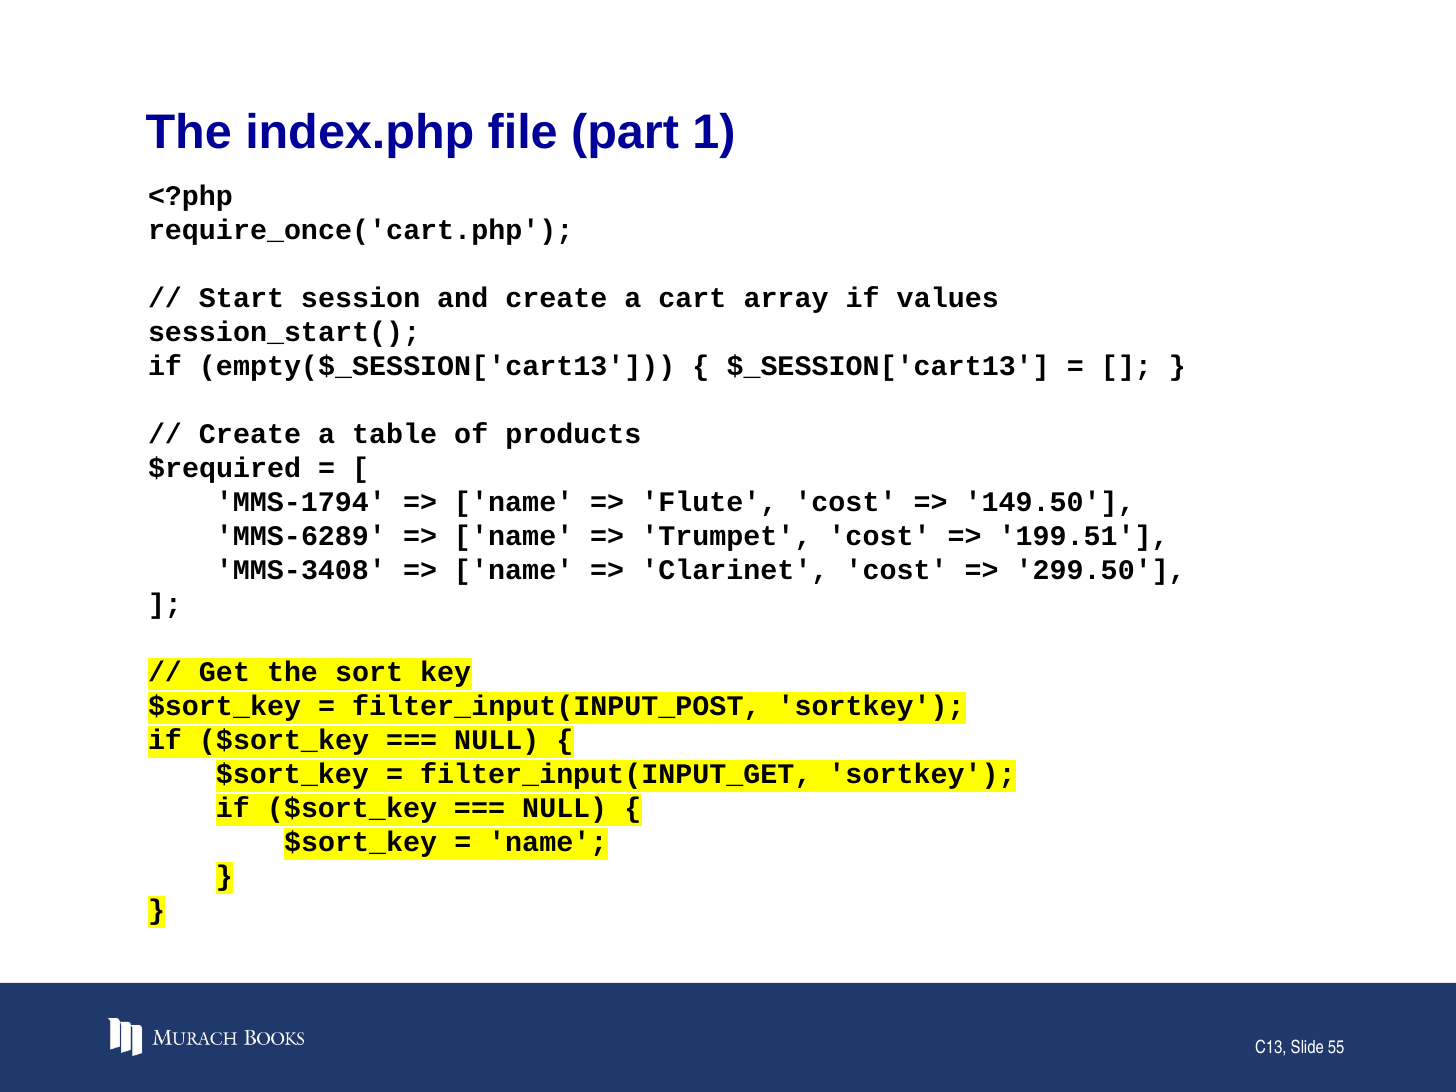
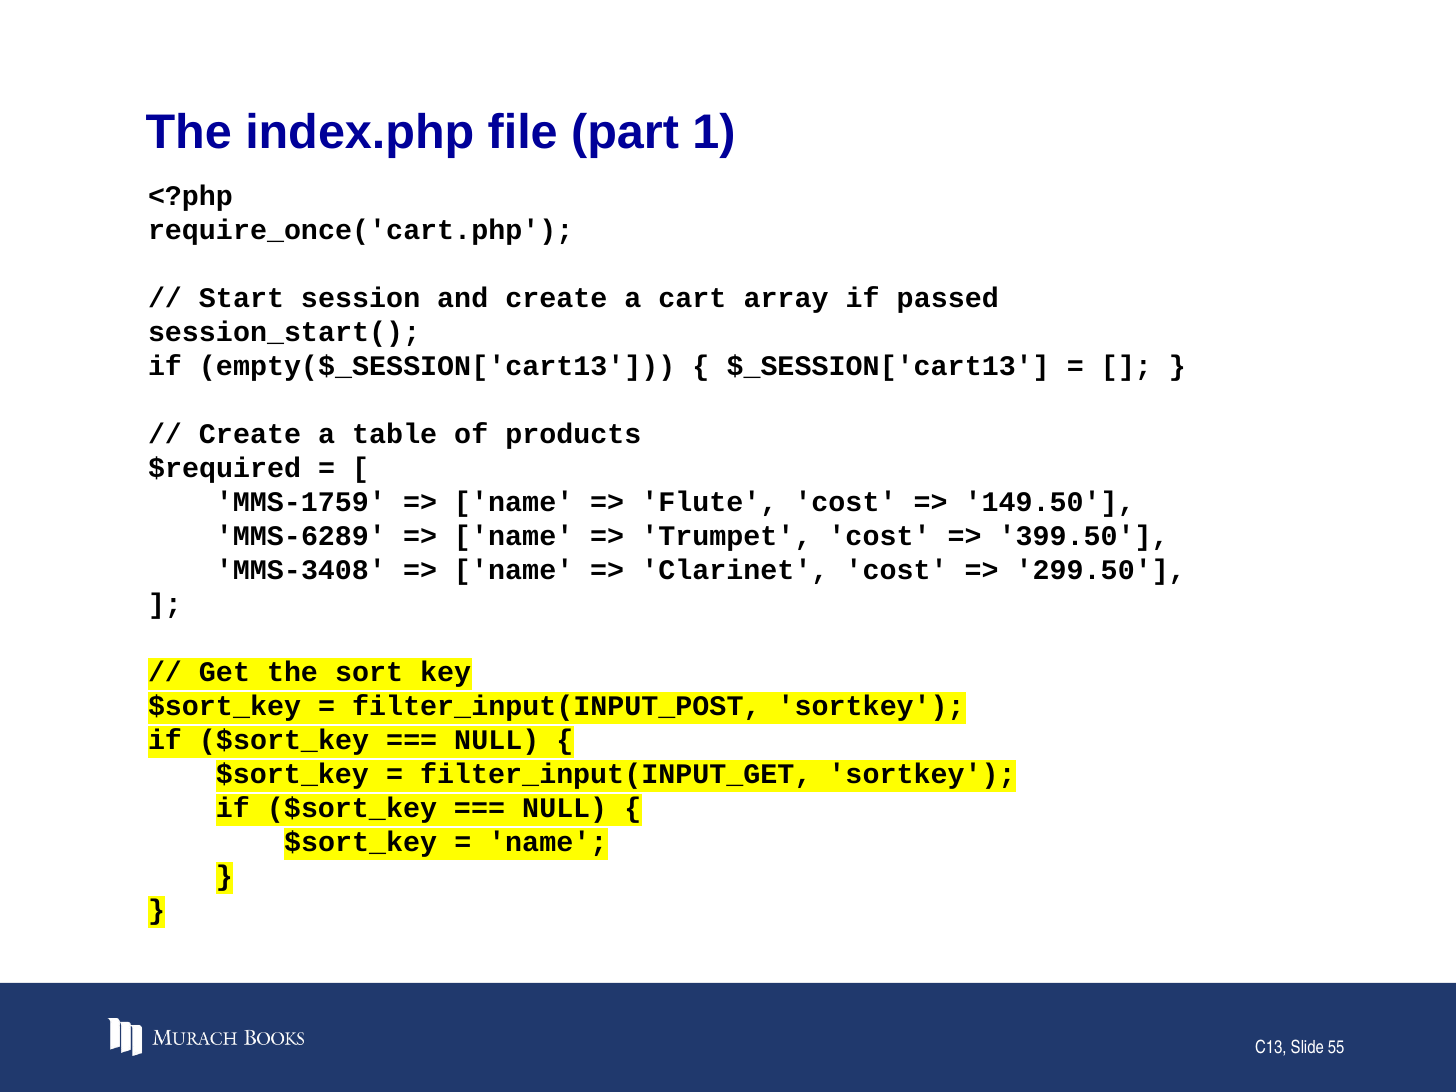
values: values -> passed
MMS-1794: MMS-1794 -> MMS-1759
199.51: 199.51 -> 399.50
